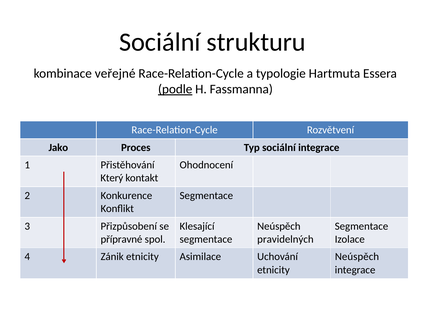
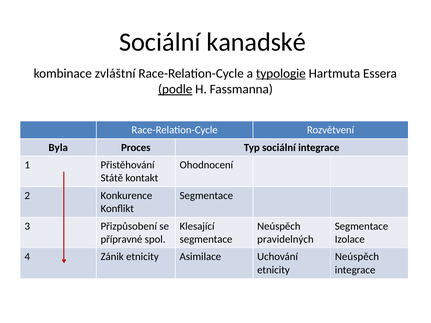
strukturu: strukturu -> kanadské
veřejné: veřejné -> zvláštní
typologie underline: none -> present
Jako: Jako -> Byla
Který: Který -> Státě
